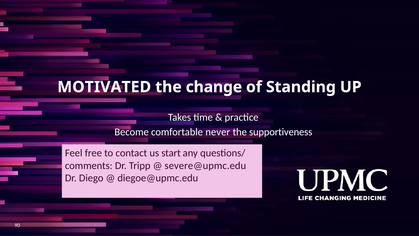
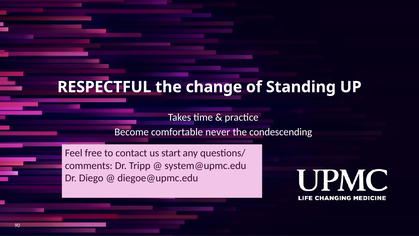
MOTIVATED: MOTIVATED -> RESPECTFUL
supportiveness: supportiveness -> condescending
severe@upmc.edu: severe@upmc.edu -> system@upmc.edu
